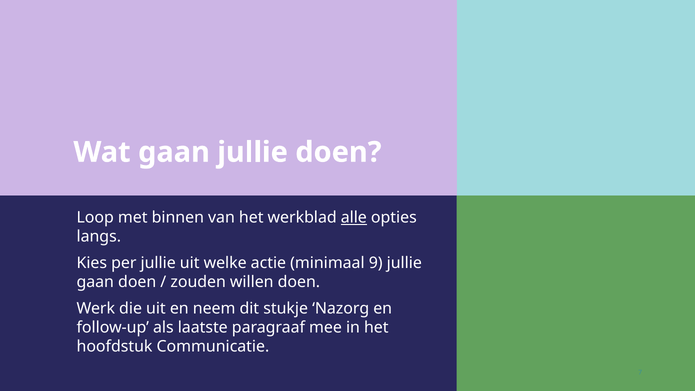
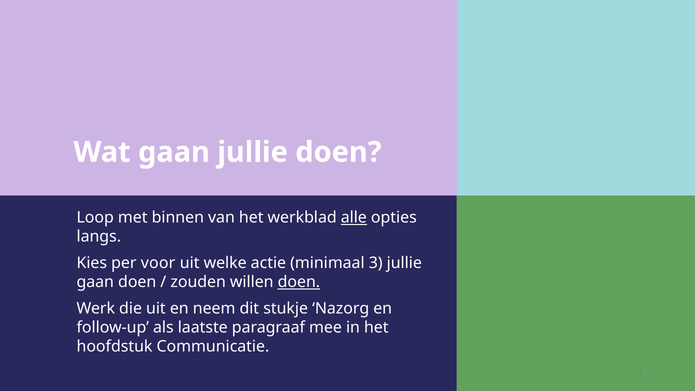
per jullie: jullie -> voor
9: 9 -> 3
doen at (299, 282) underline: none -> present
